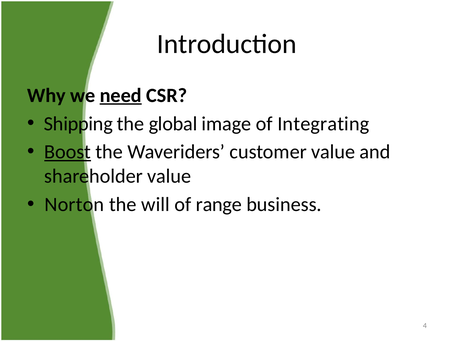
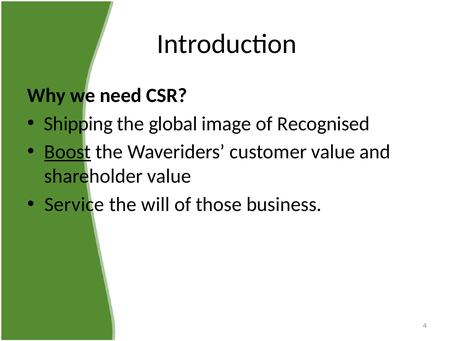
need underline: present -> none
Integrating: Integrating -> Recognised
Norton: Norton -> Service
range: range -> those
